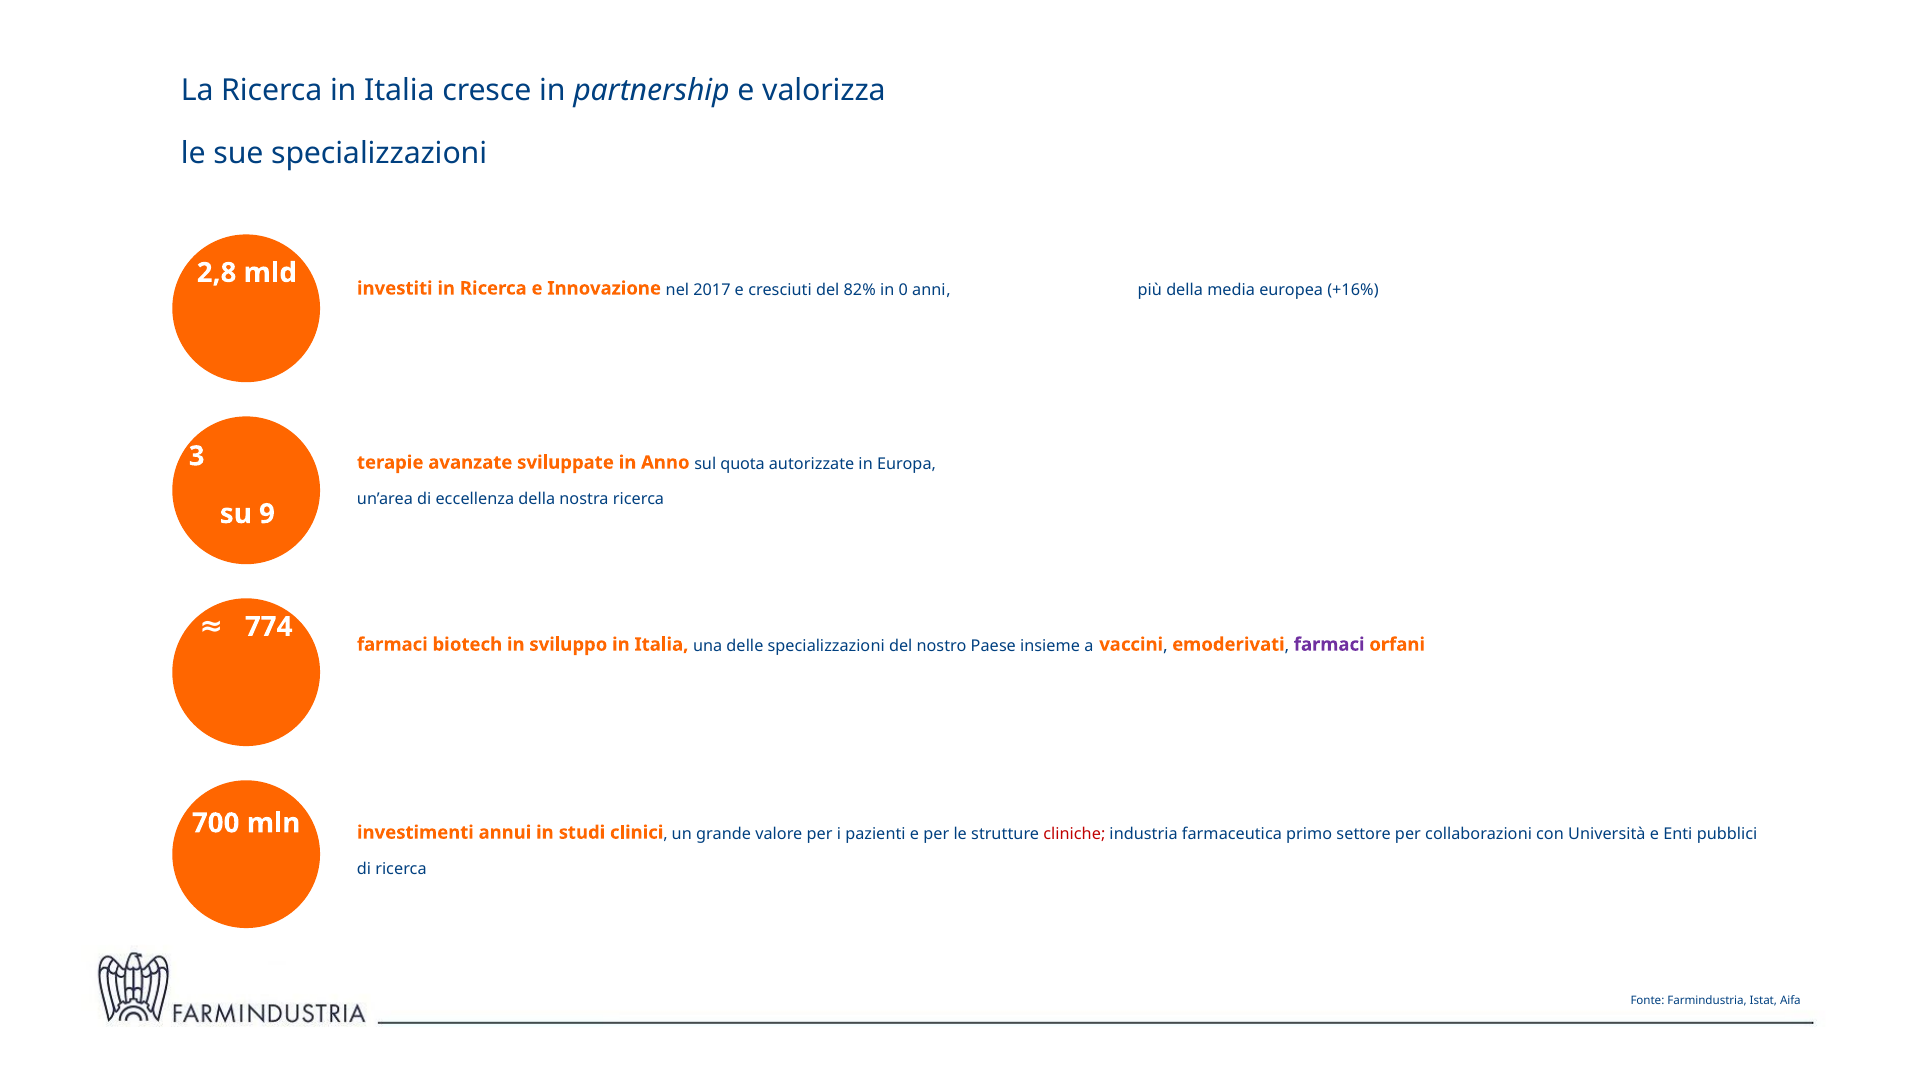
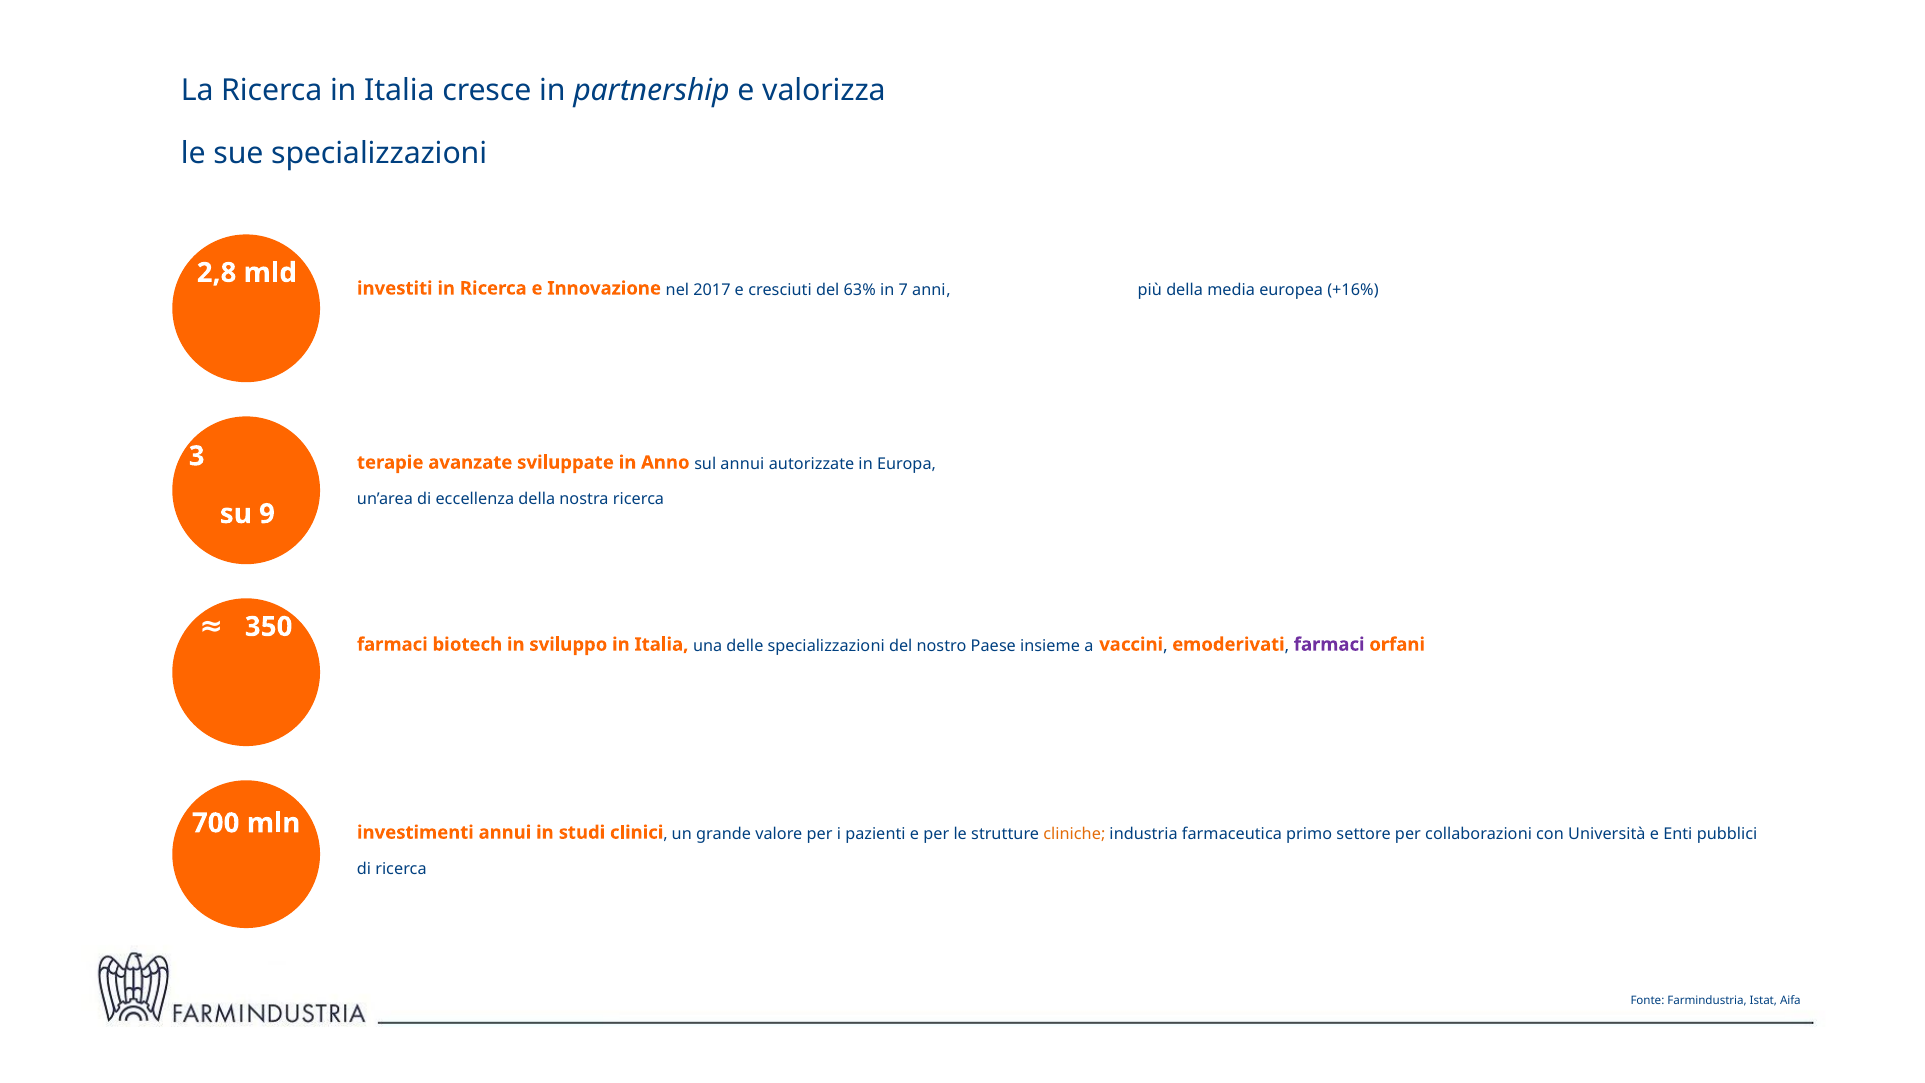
82%: 82% -> 63%
0: 0 -> 7
sul quota: quota -> annui
774: 774 -> 350
cliniche colour: red -> orange
